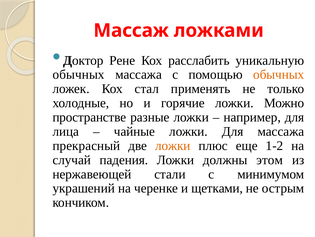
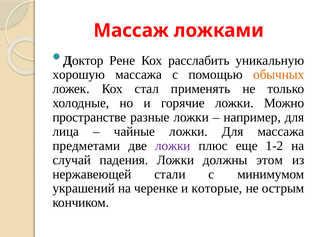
обычных at (79, 74): обычных -> хорошую
прекрасный: прекрасный -> предметами
ложки at (173, 145) colour: orange -> purple
щетками: щетками -> которые
